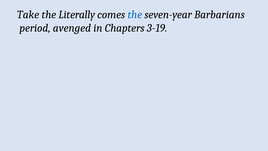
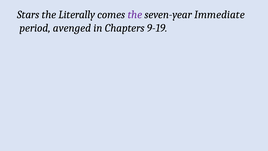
Take: Take -> Stars
the at (135, 15) colour: blue -> purple
Barbarians: Barbarians -> Immediate
3-19: 3-19 -> 9-19
